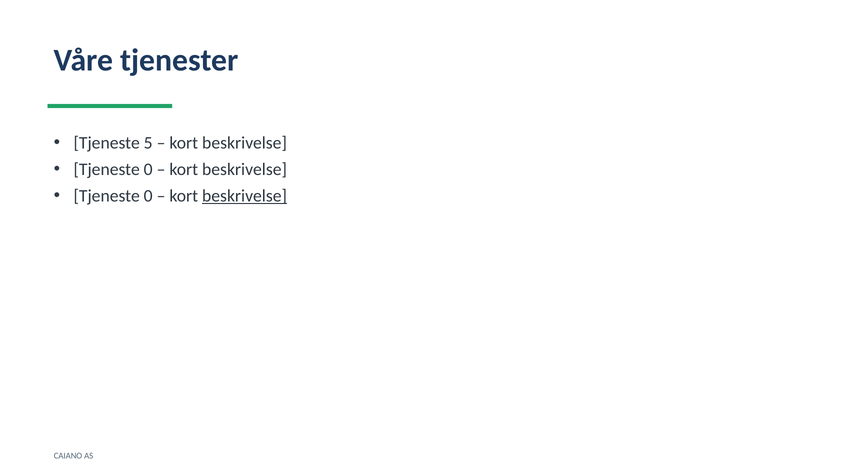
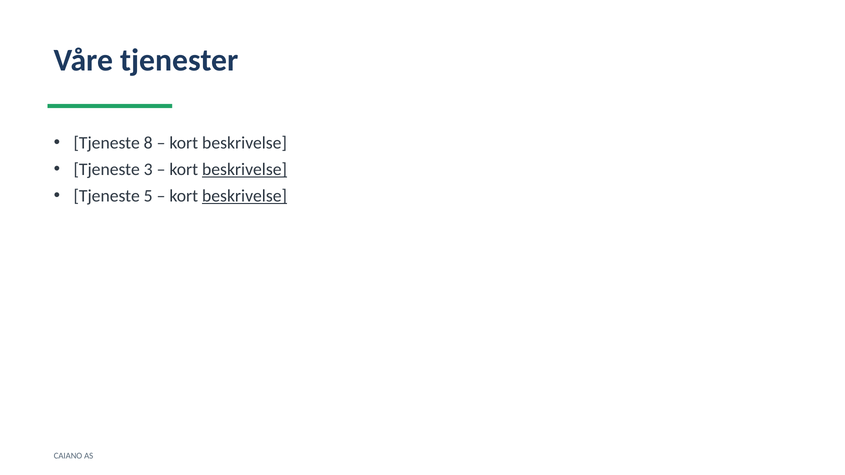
5: 5 -> 8
0 at (148, 170): 0 -> 3
beskrivelse at (245, 170) underline: none -> present
0 at (148, 196): 0 -> 5
